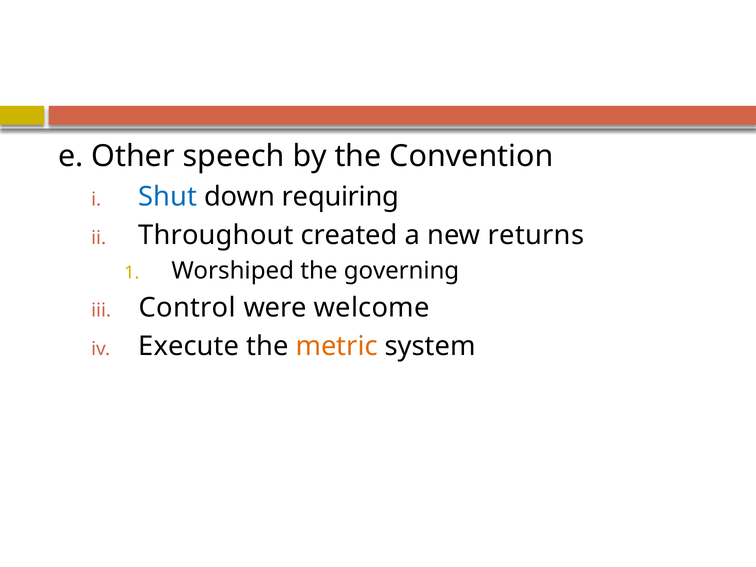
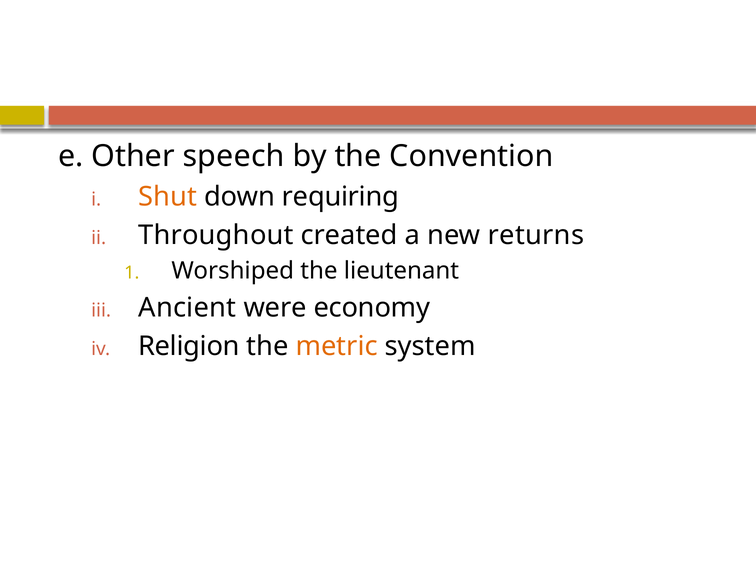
Shut colour: blue -> orange
governing: governing -> lieutenant
Control: Control -> Ancient
welcome: welcome -> economy
Execute: Execute -> Religion
